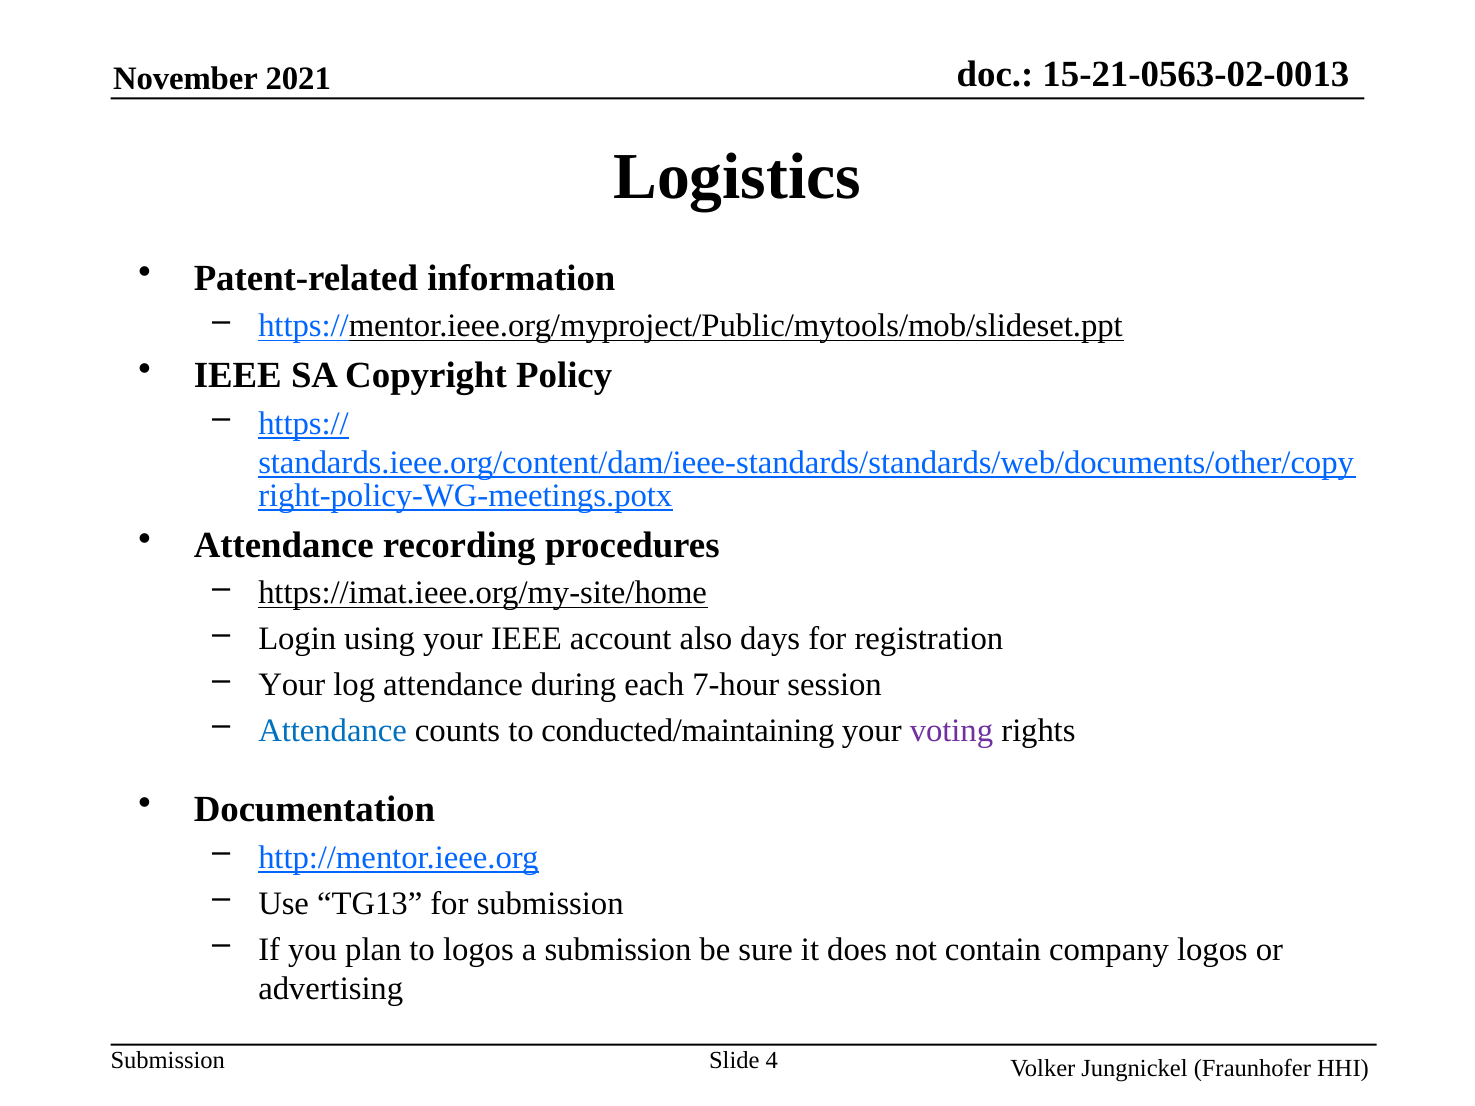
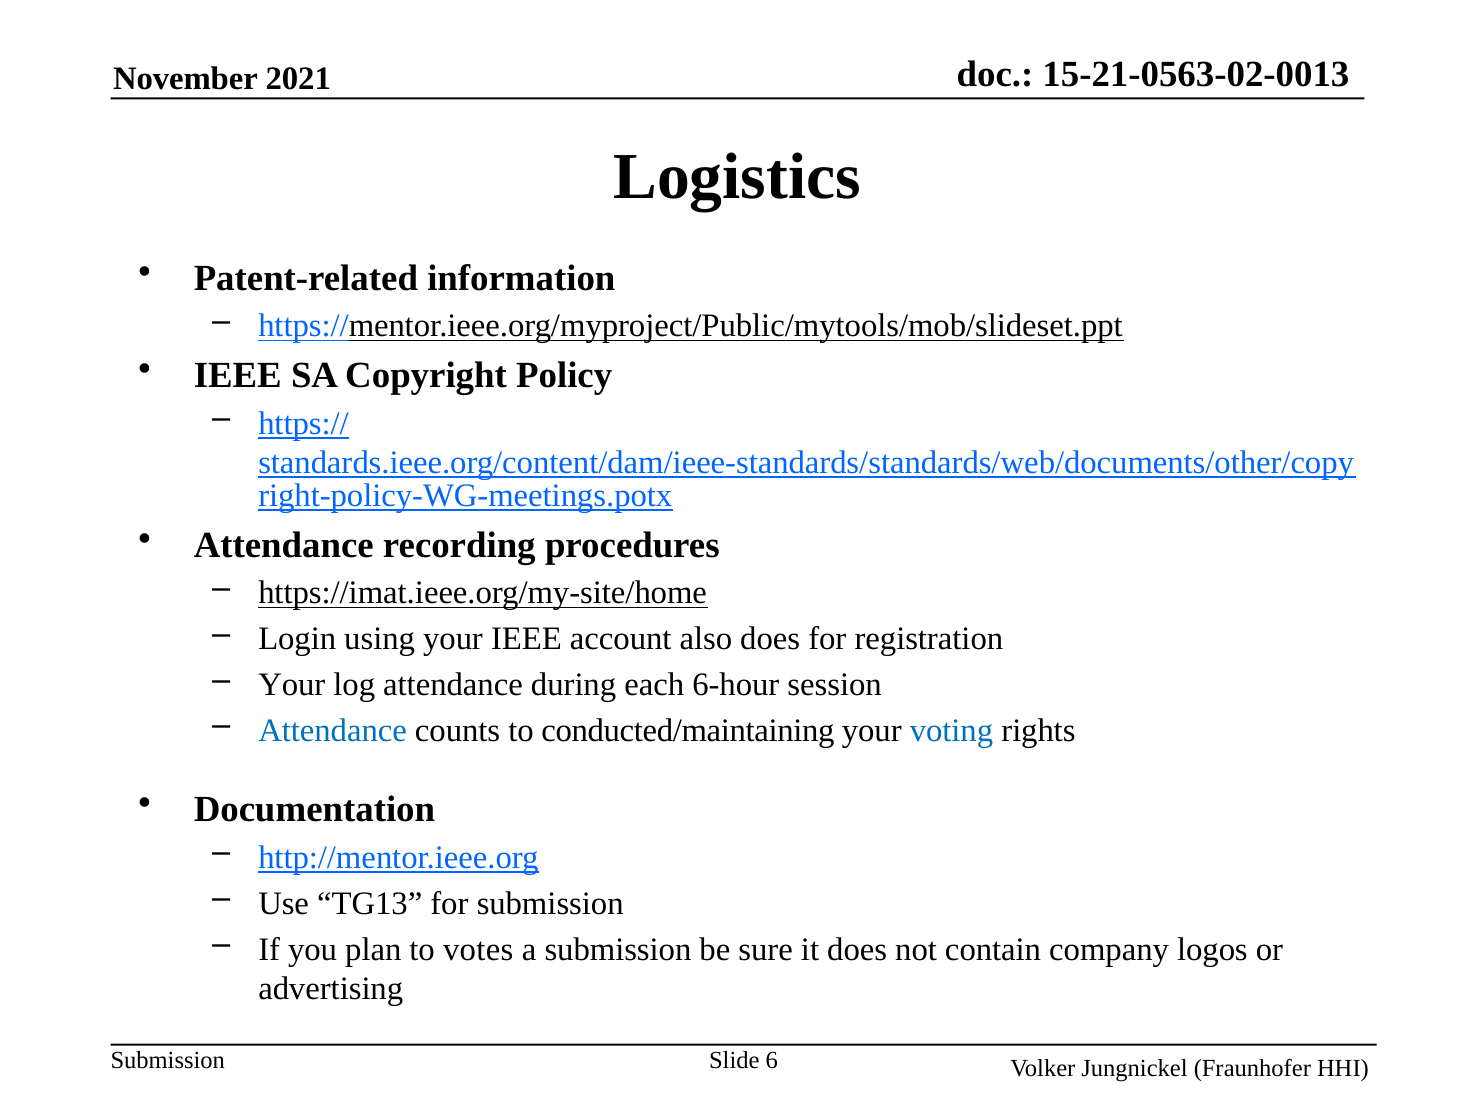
also days: days -> does
7-hour: 7-hour -> 6-hour
voting colour: purple -> blue
to logos: logos -> votes
4: 4 -> 6
